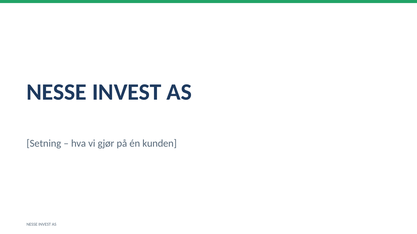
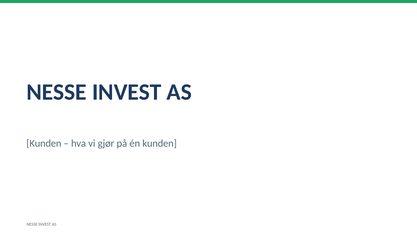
Setning at (44, 144): Setning -> Kunden
